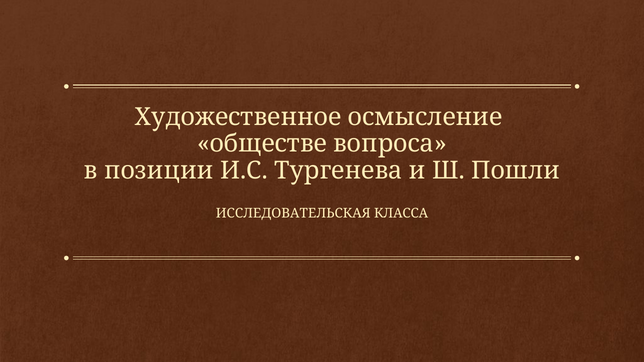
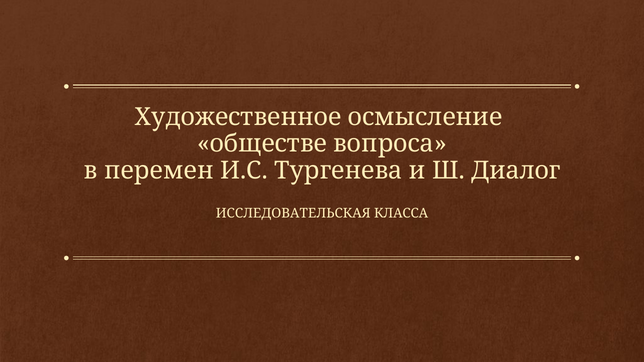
позиции: позиции -> перемен
Пошли: Пошли -> Диалог
